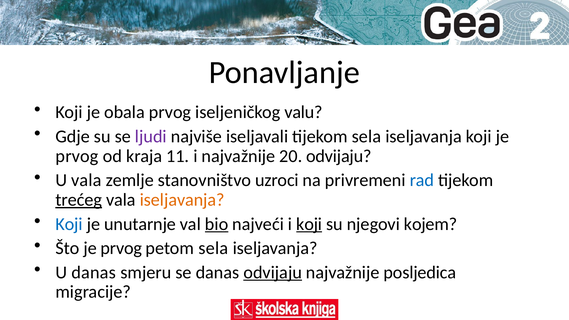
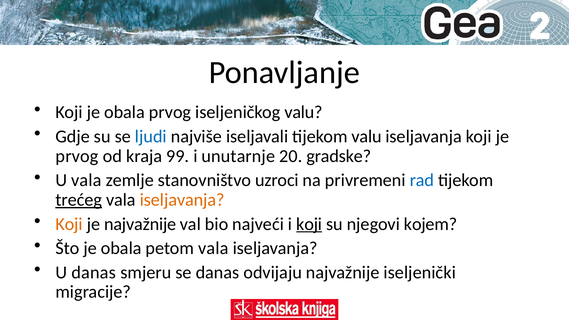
ljudi colour: purple -> blue
tijekom sela: sela -> valu
11: 11 -> 99
i najvažnije: najvažnije -> unutarnje
20 odvijaju: odvijaju -> gradske
Koji at (69, 224) colour: blue -> orange
je unutarnje: unutarnje -> najvažnije
bio underline: present -> none
Što je prvog: prvog -> obala
petom sela: sela -> vala
odvijaju at (273, 272) underline: present -> none
posljedica: posljedica -> iseljenički
